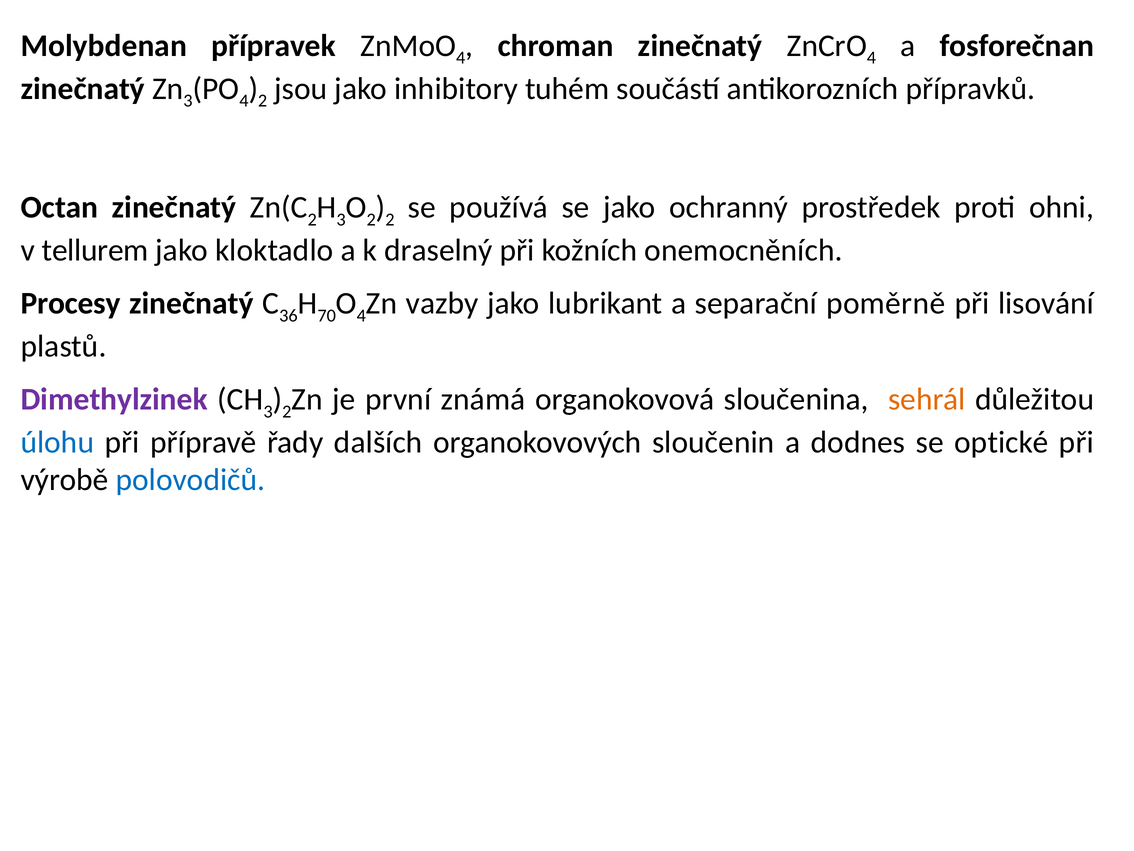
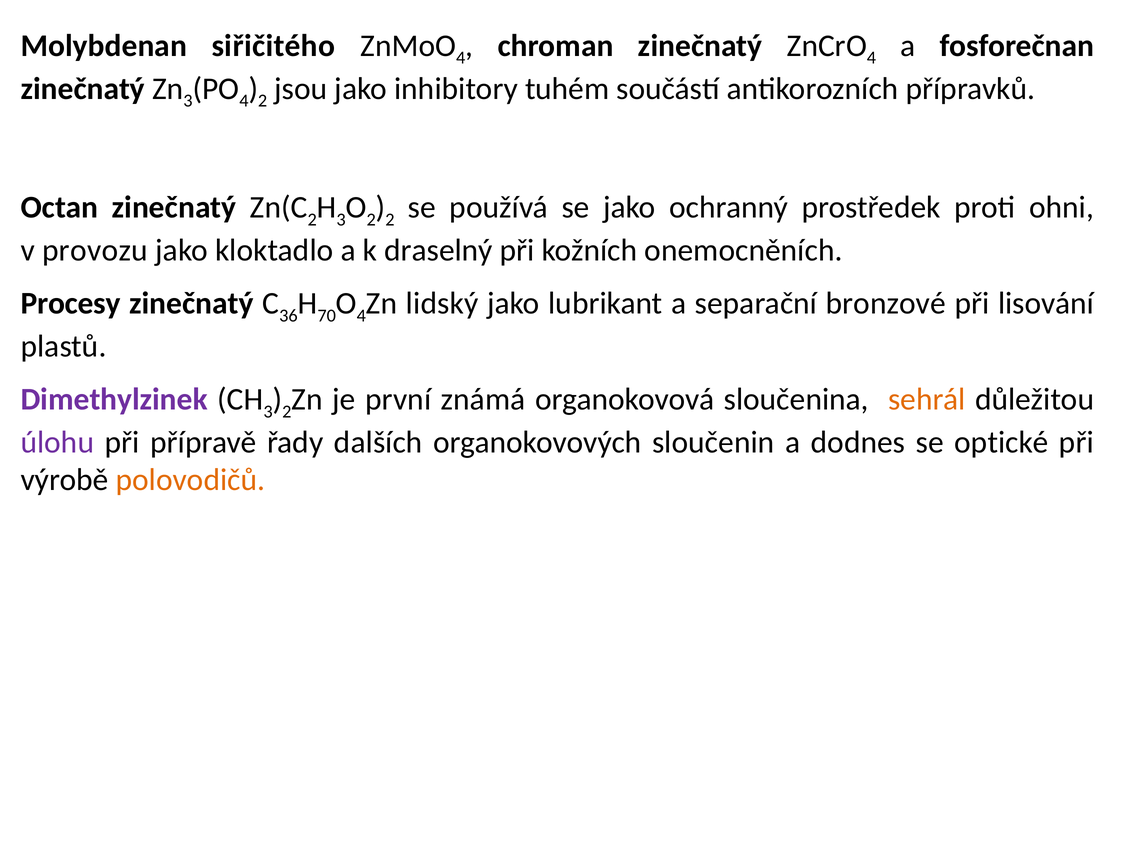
přípravek: přípravek -> siřičitého
tellurem: tellurem -> provozu
vazby: vazby -> lidský
poměrně: poměrně -> bronzové
úlohu colour: blue -> purple
polovodičů colour: blue -> orange
